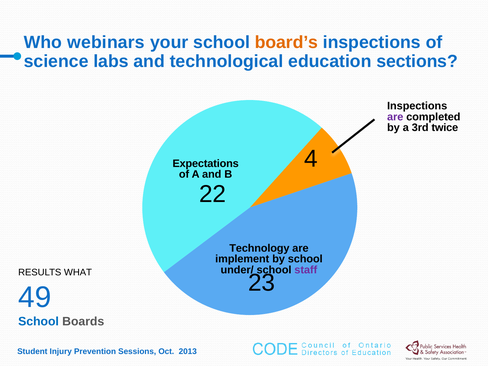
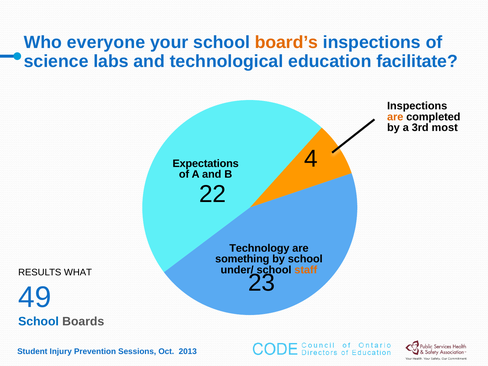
webinars: webinars -> everyone
sections: sections -> facilitate
are at (395, 117) colour: purple -> orange
twice: twice -> most
implement: implement -> something
staff colour: purple -> orange
